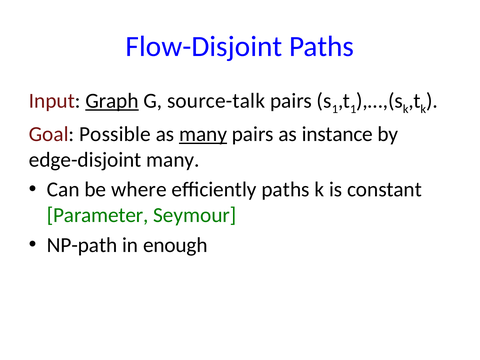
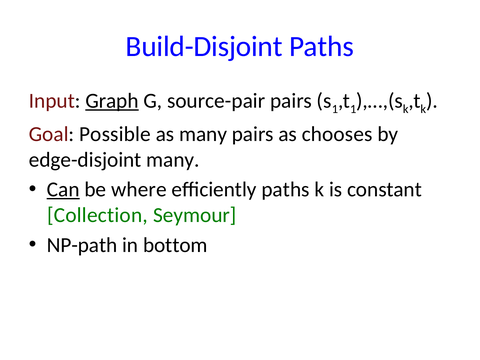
Flow-Disjoint: Flow-Disjoint -> Build-Disjoint
source-talk: source-talk -> source-pair
many at (203, 134) underline: present -> none
instance: instance -> chooses
Can underline: none -> present
Parameter: Parameter -> Collection
enough: enough -> bottom
